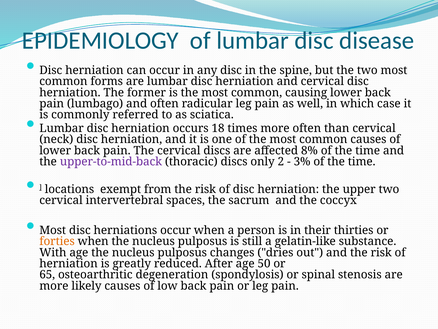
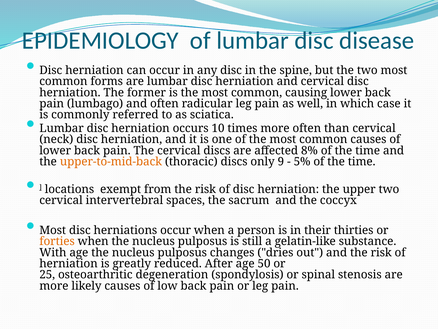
18: 18 -> 10
upper-to-mid-back colour: purple -> orange
2: 2 -> 9
3%: 3% -> 5%
65: 65 -> 25
